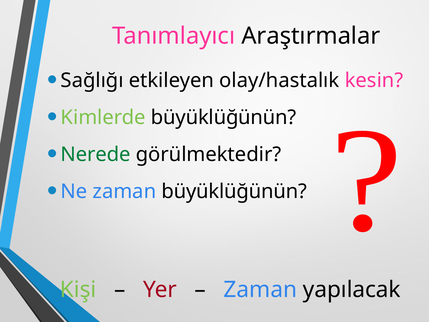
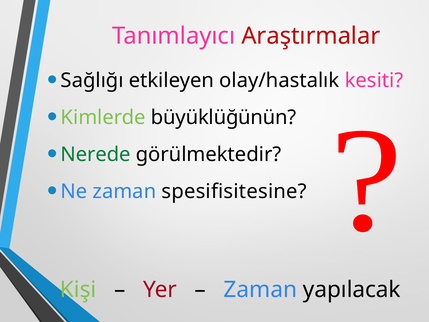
Araştırmalar colour: black -> red
kesin: kesin -> kesiti
zaman büyüklüğünün: büyüklüğünün -> spesifisitesine
